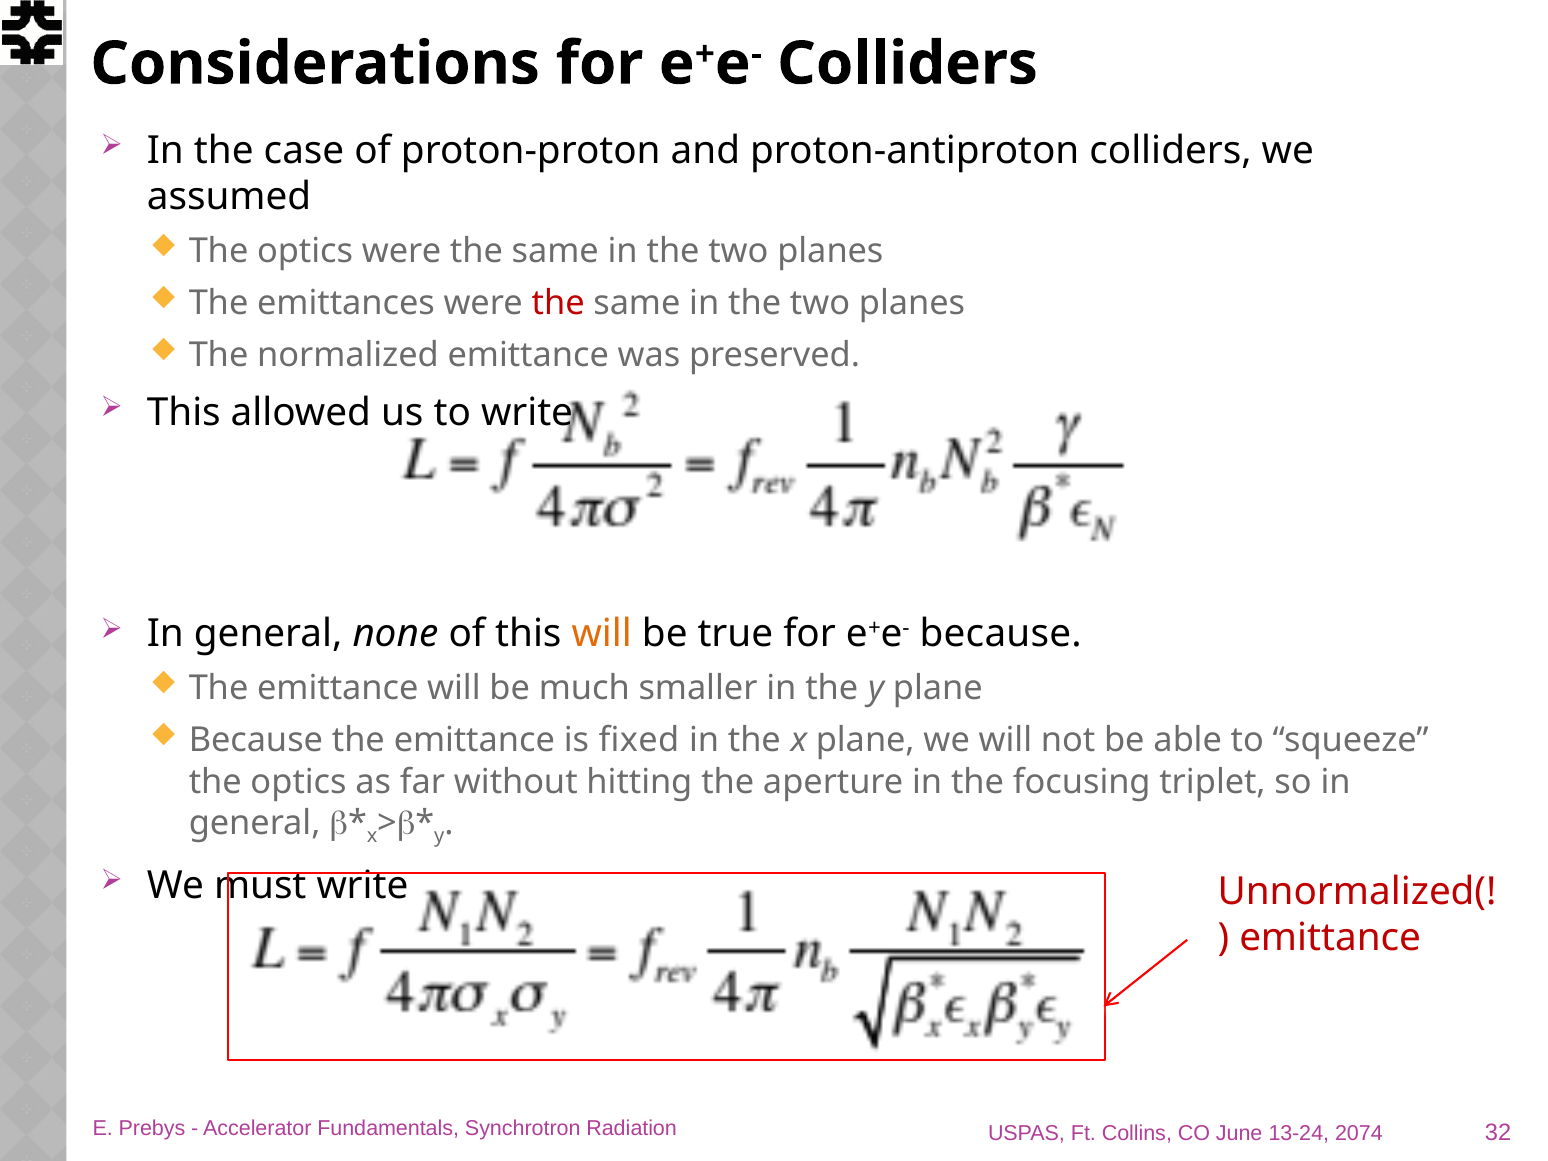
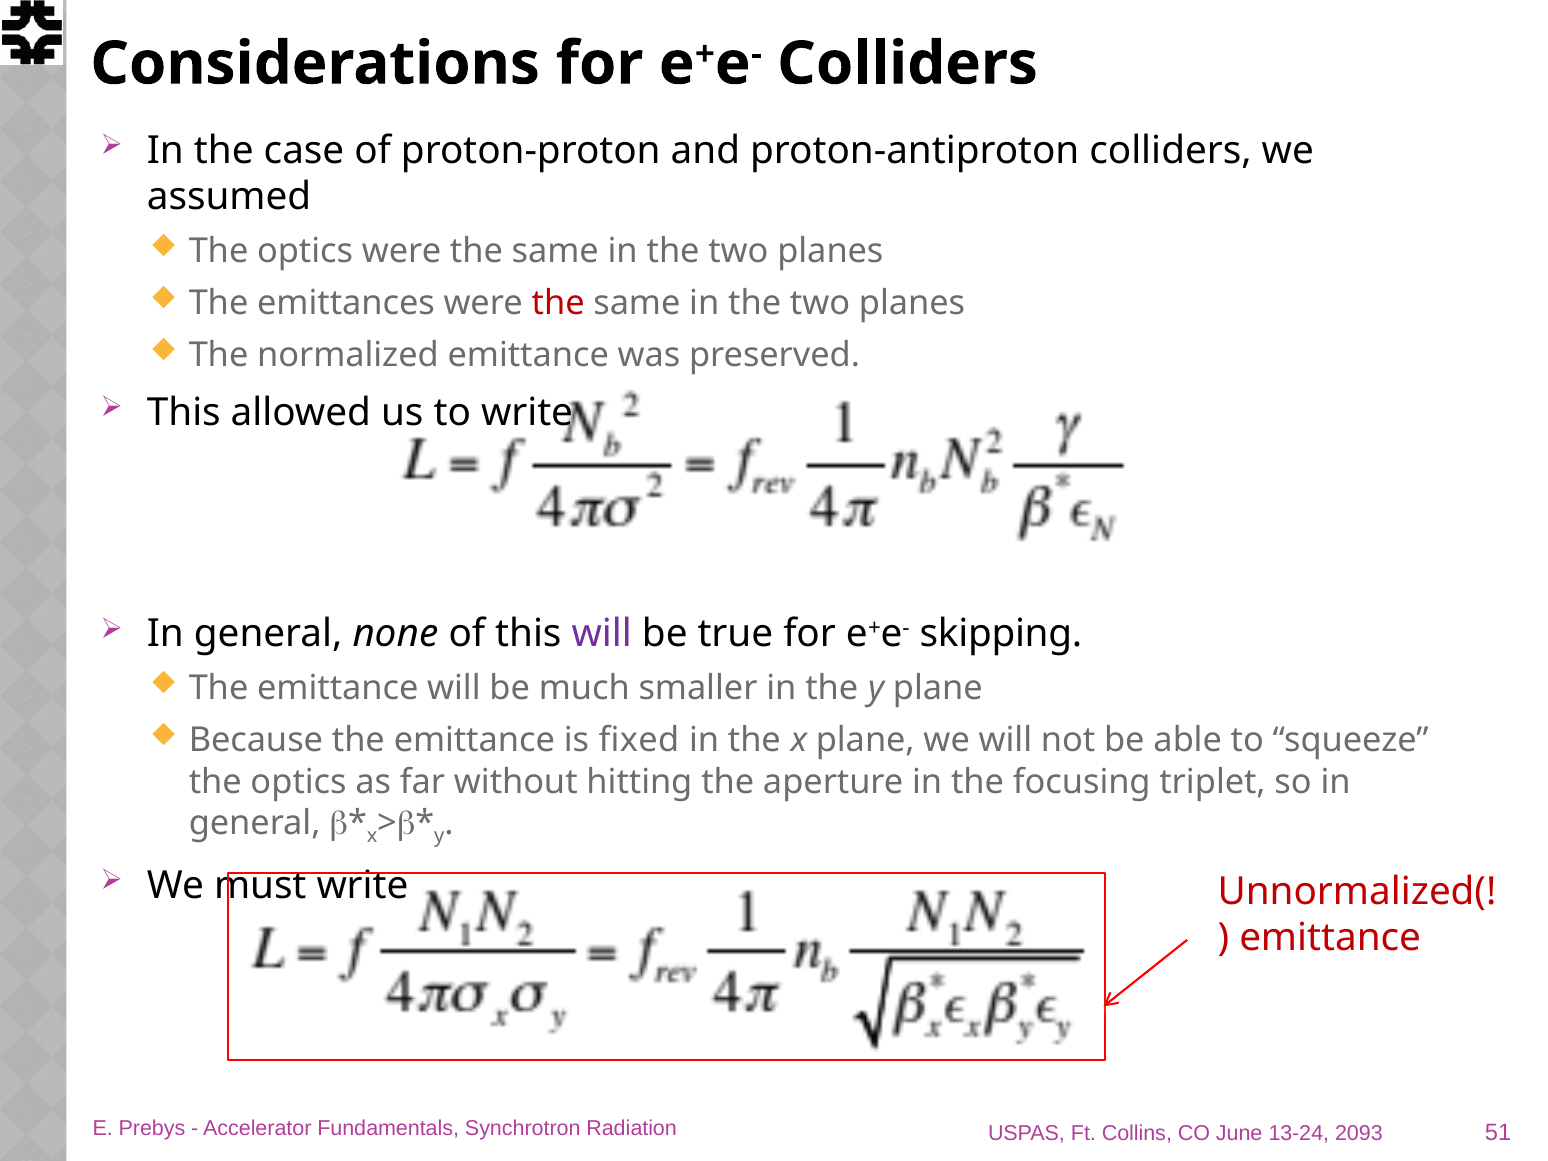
will at (602, 634) colour: orange -> purple
e+e- because: because -> skipping
32: 32 -> 51
2074: 2074 -> 2093
